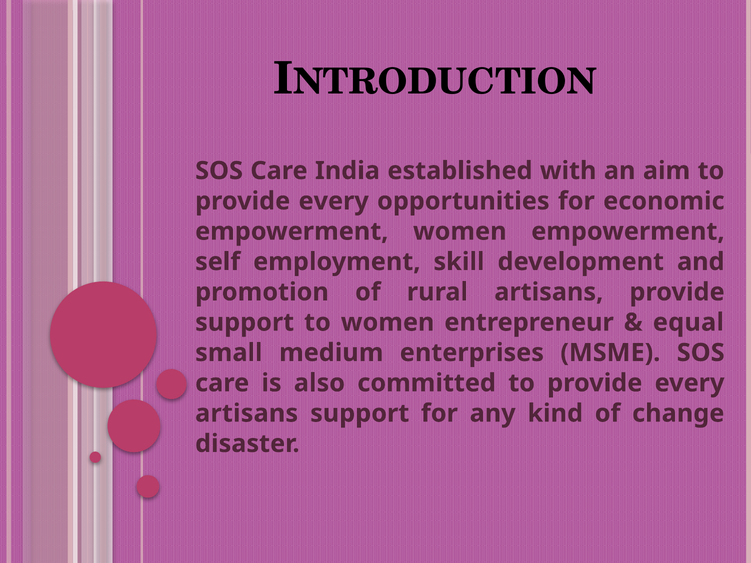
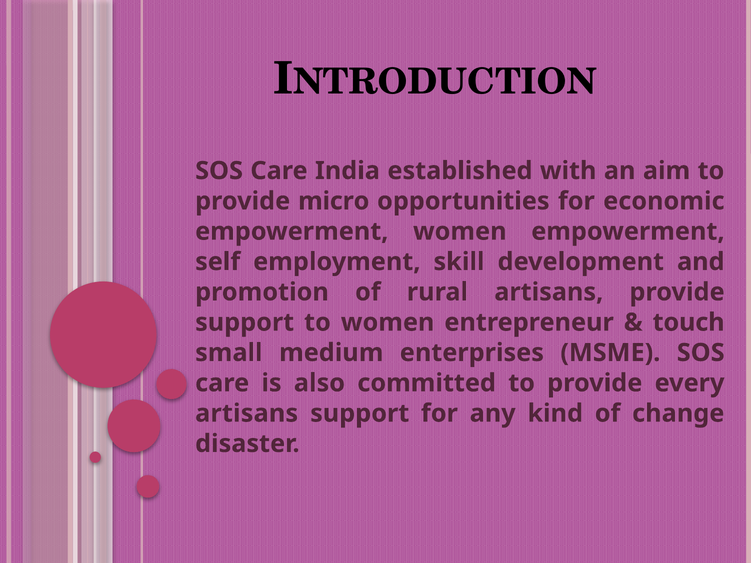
every at (334, 201): every -> micro
equal: equal -> touch
